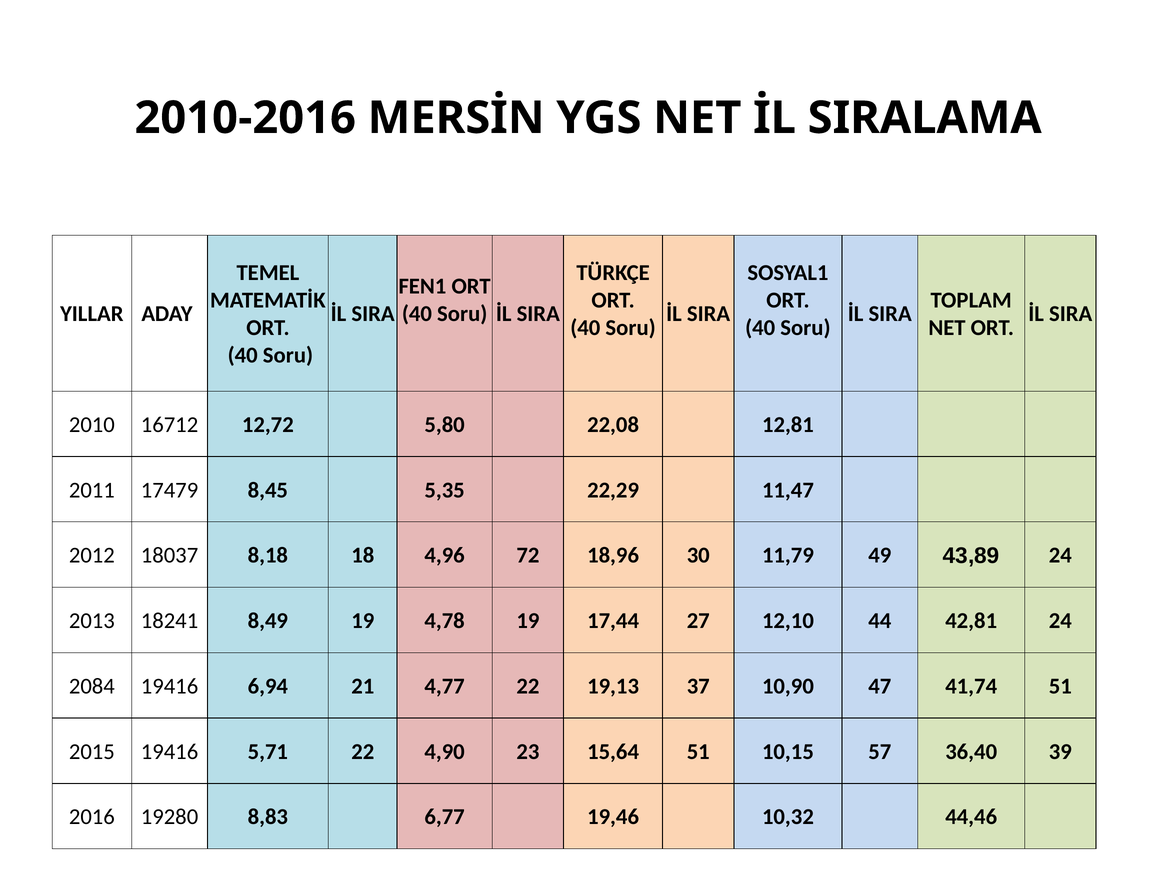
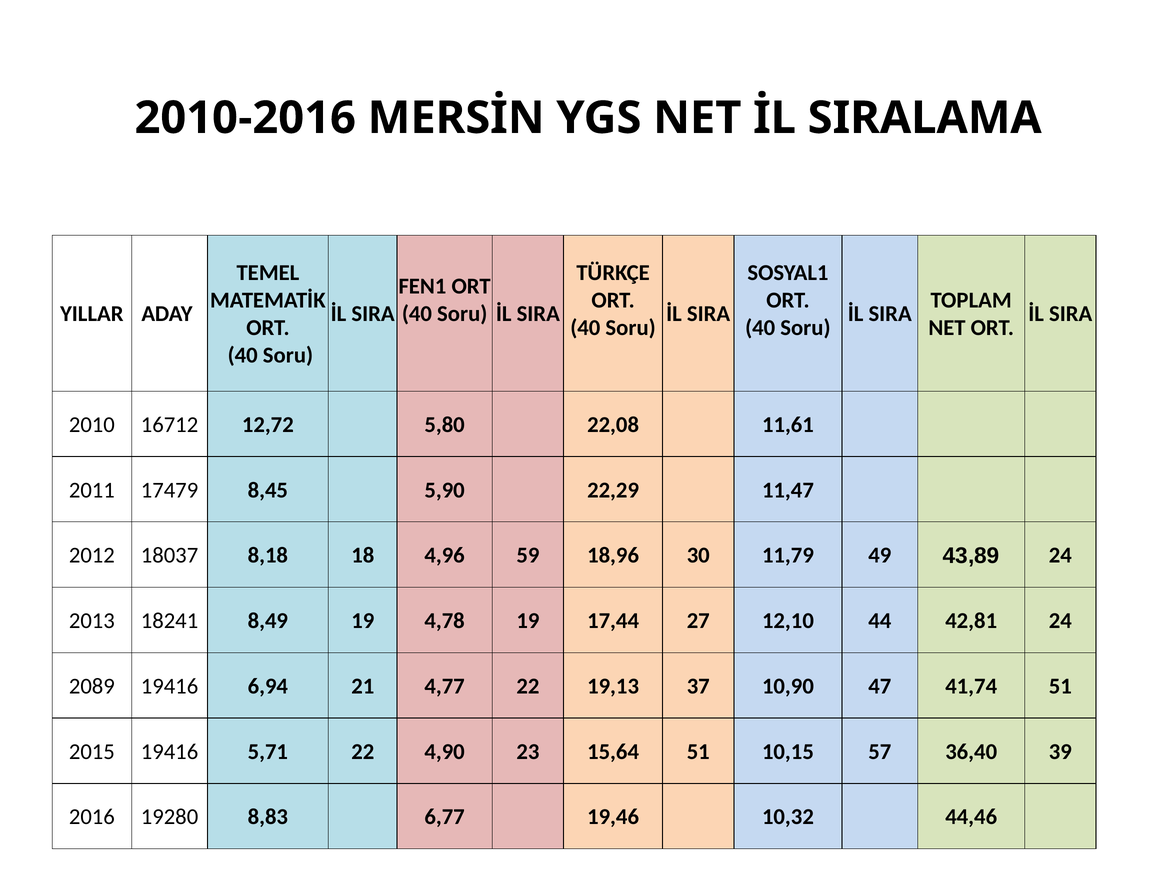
12,81: 12,81 -> 11,61
5,35: 5,35 -> 5,90
72: 72 -> 59
2084: 2084 -> 2089
